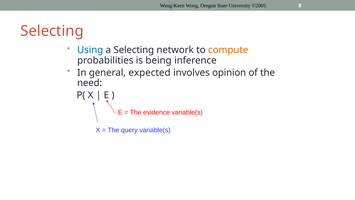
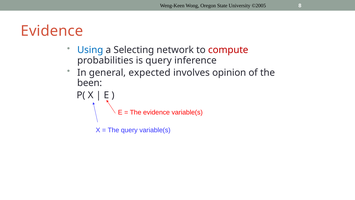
Selecting at (52, 31): Selecting -> Evidence
compute colour: orange -> red
is being: being -> query
need: need -> been
